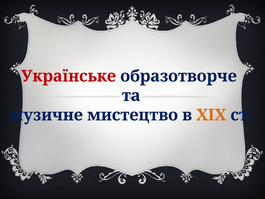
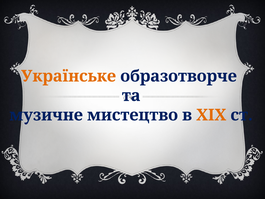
Українське colour: red -> orange
